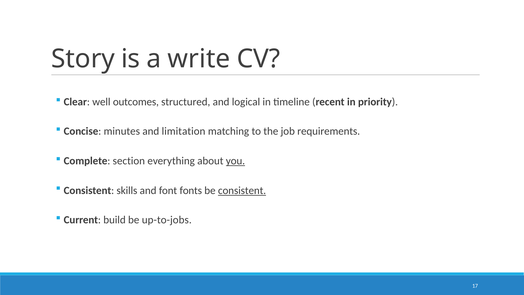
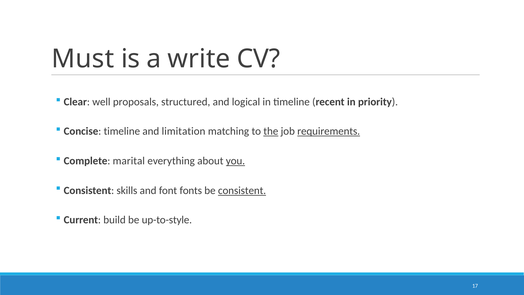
Story: Story -> Must
outcomes: outcomes -> proposals
Concise minutes: minutes -> timeline
the underline: none -> present
requirements underline: none -> present
section: section -> marital
up-to-jobs: up-to-jobs -> up-to-style
